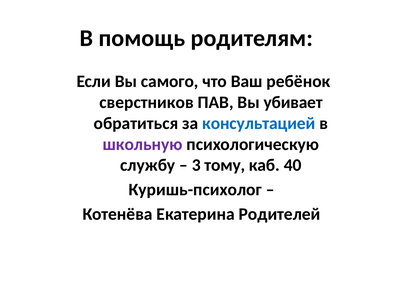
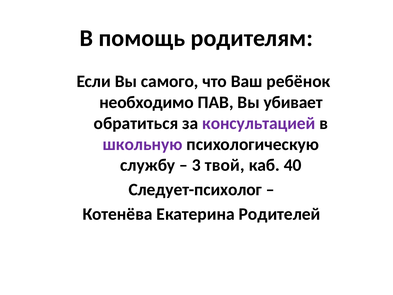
сверстников: сверстников -> необходимо
консультацией colour: blue -> purple
тому: тому -> твой
Куришь-психолог: Куришь-психолог -> Следует-психолог
